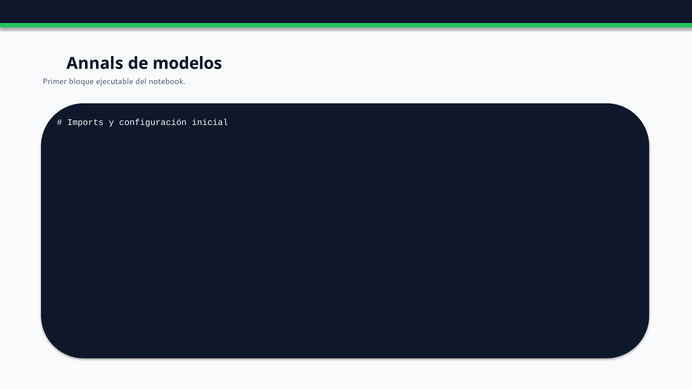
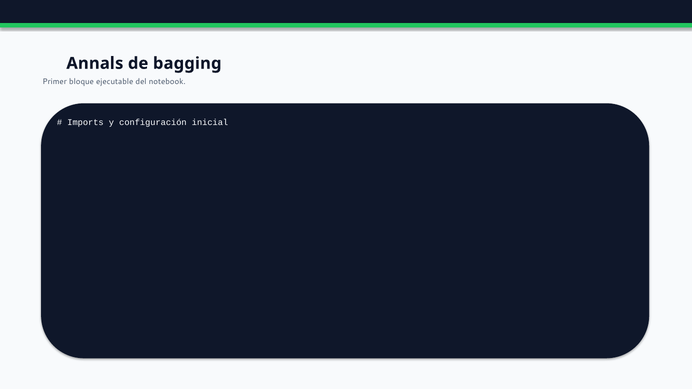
modelos: modelos -> bagging
